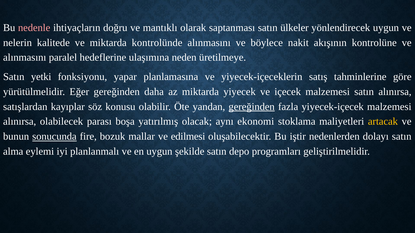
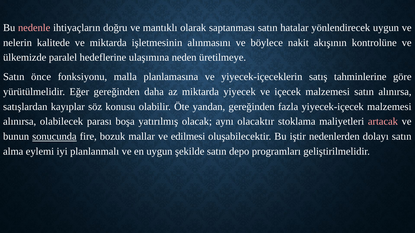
ülkeler: ülkeler -> hatalar
kontrolünde: kontrolünde -> işletmesinin
alınmasını at (25, 58): alınmasını -> ülkemizde
yetki: yetki -> önce
yapar: yapar -> malla
gereğinden at (252, 107) underline: present -> none
ekonomi: ekonomi -> olacaktır
artacak colour: yellow -> pink
